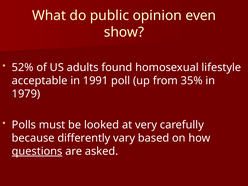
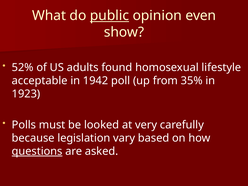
public underline: none -> present
1991: 1991 -> 1942
1979: 1979 -> 1923
differently: differently -> legislation
